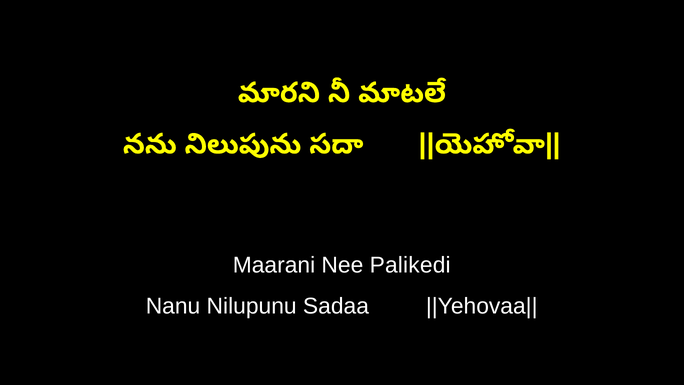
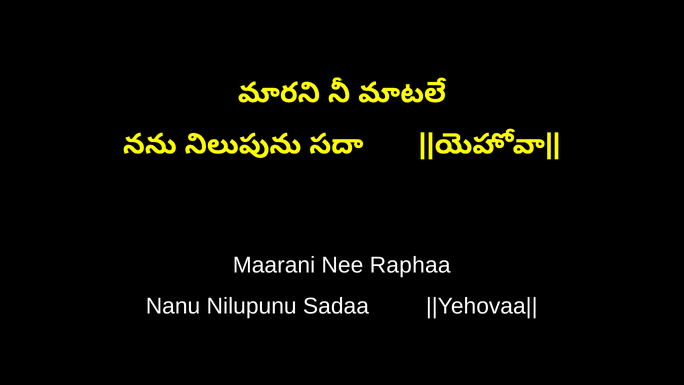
Palikedi: Palikedi -> Raphaa
